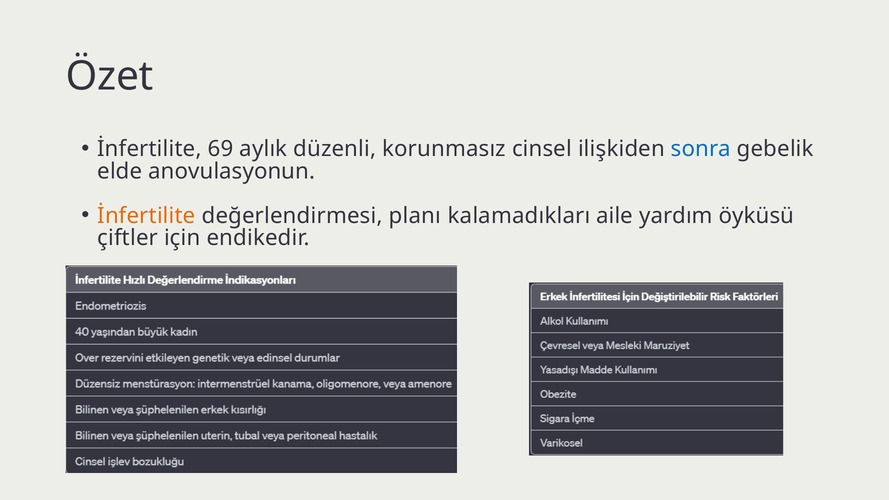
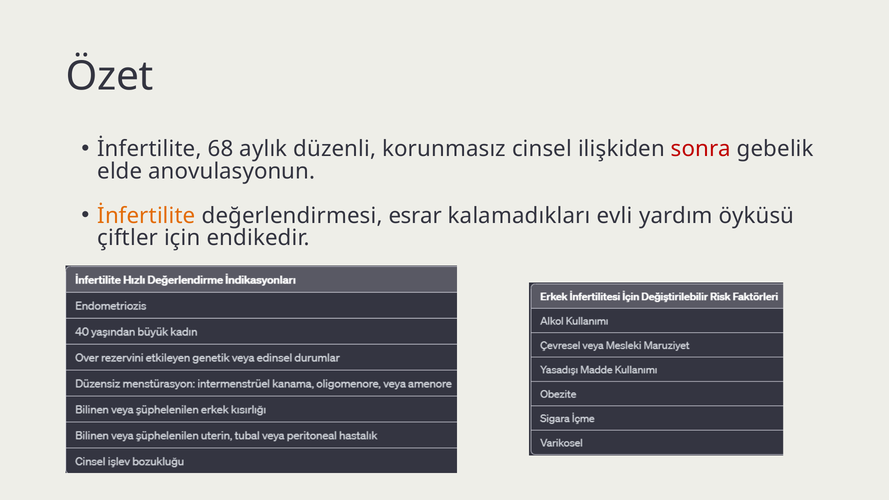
69: 69 -> 68
sonra colour: blue -> red
planı: planı -> esrar
aile: aile -> evli
